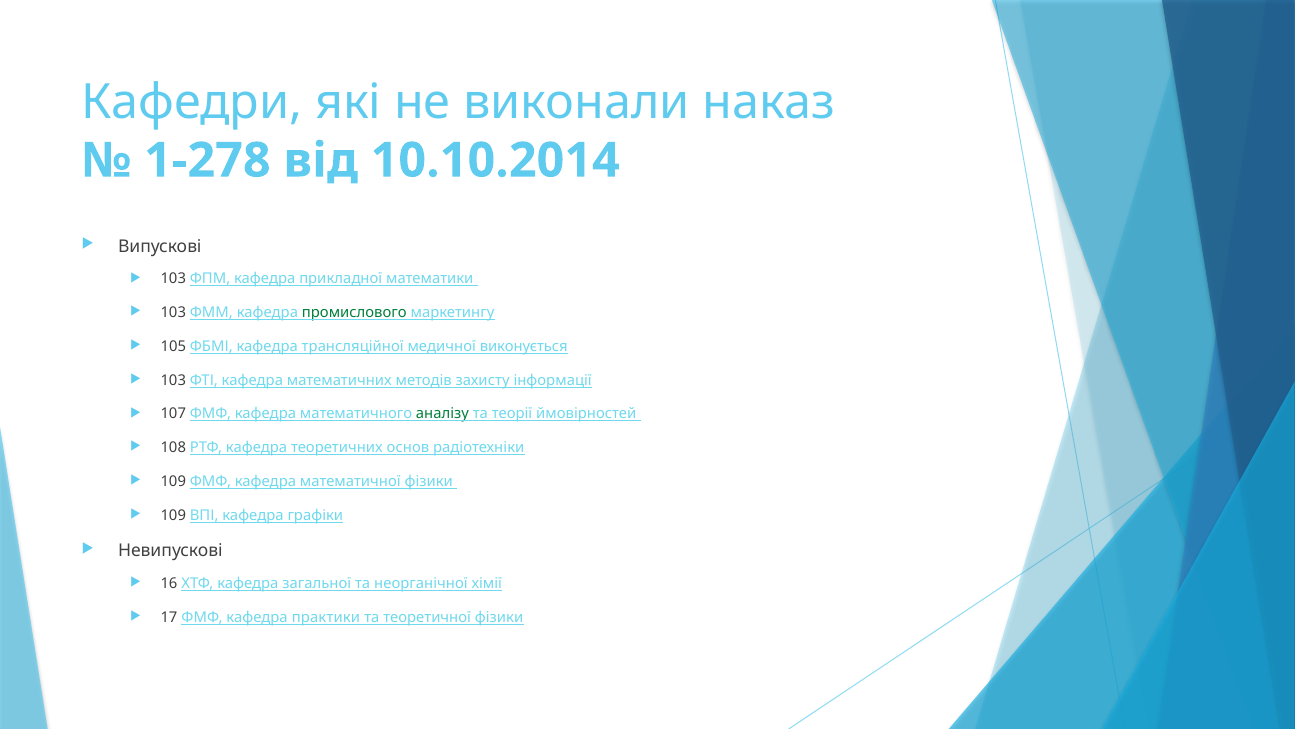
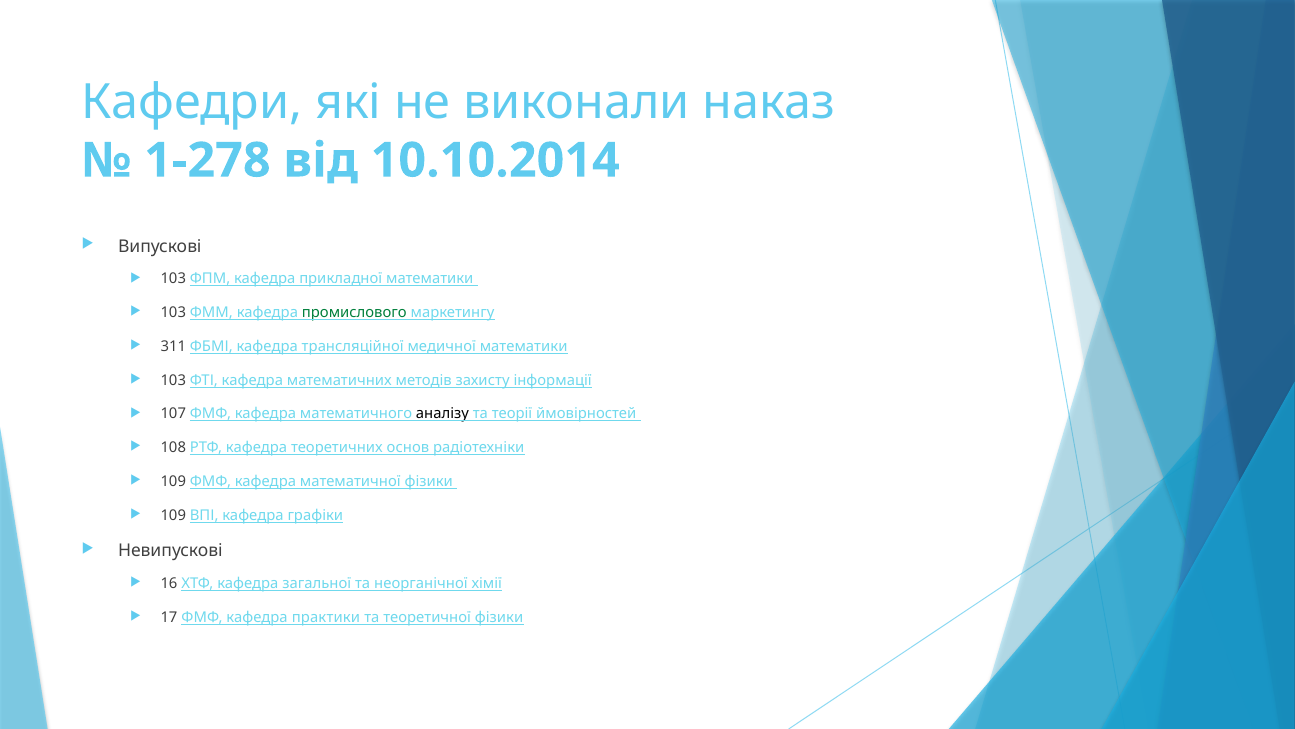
105: 105 -> 311
медичної виконується: виконується -> математики
аналізу colour: green -> black
